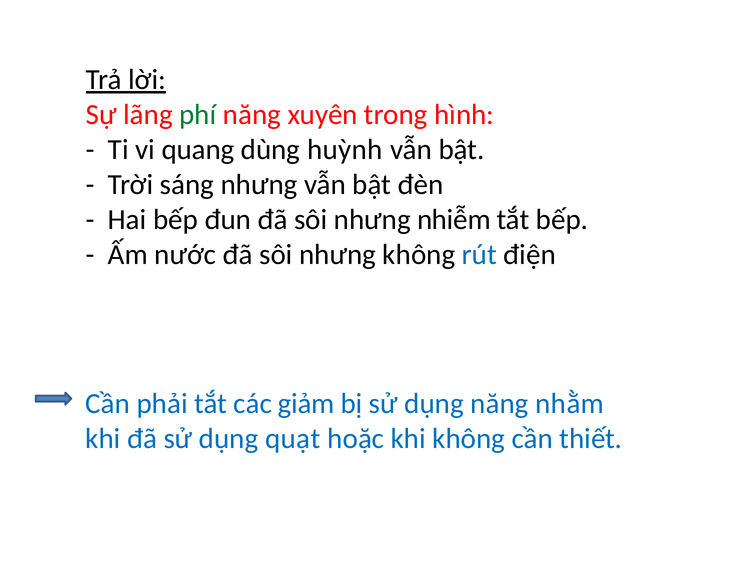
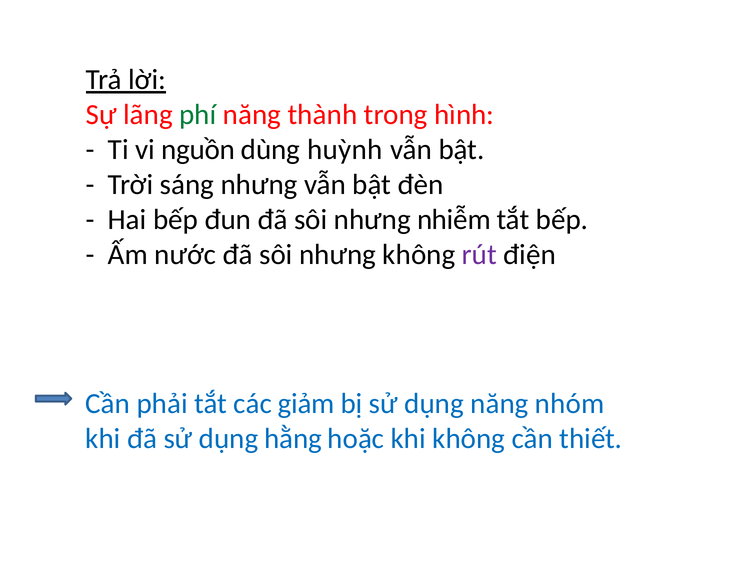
xuyên: xuyên -> thành
quang: quang -> nguồn
rút colour: blue -> purple
nhằm: nhằm -> nhóm
quạt: quạt -> hằng
